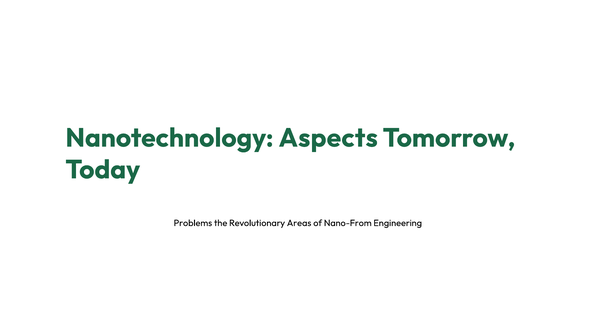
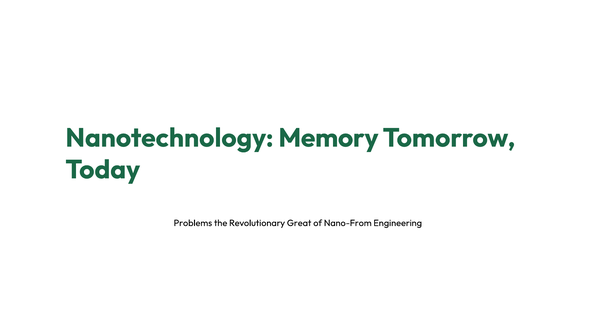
Aspects: Aspects -> Memory
Areas: Areas -> Great
